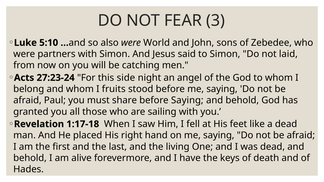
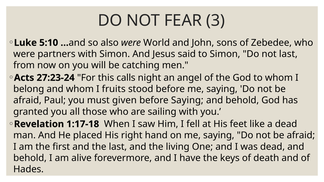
not laid: laid -> last
side: side -> calls
share: share -> given
